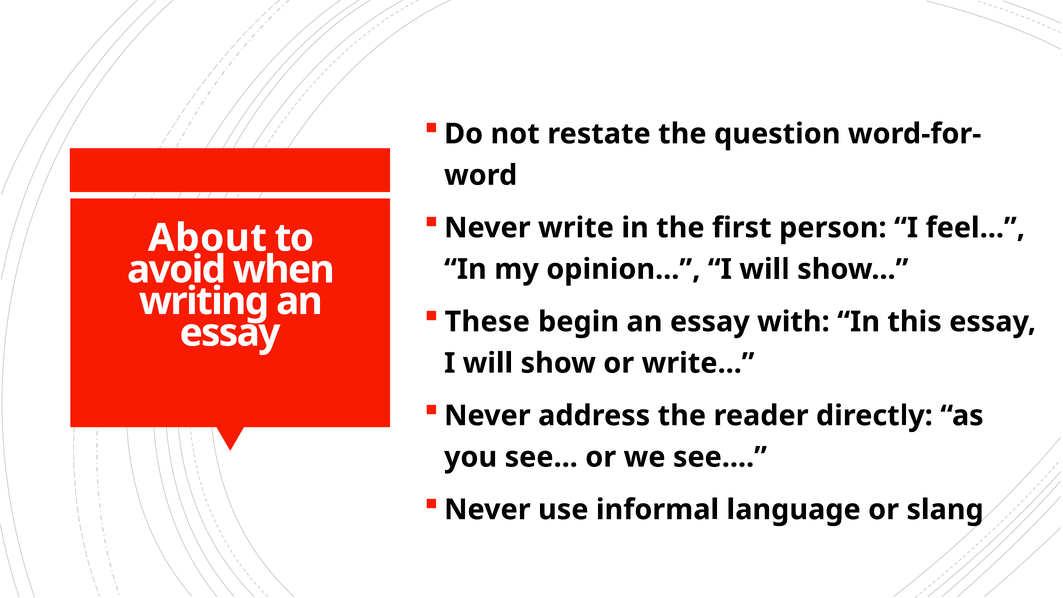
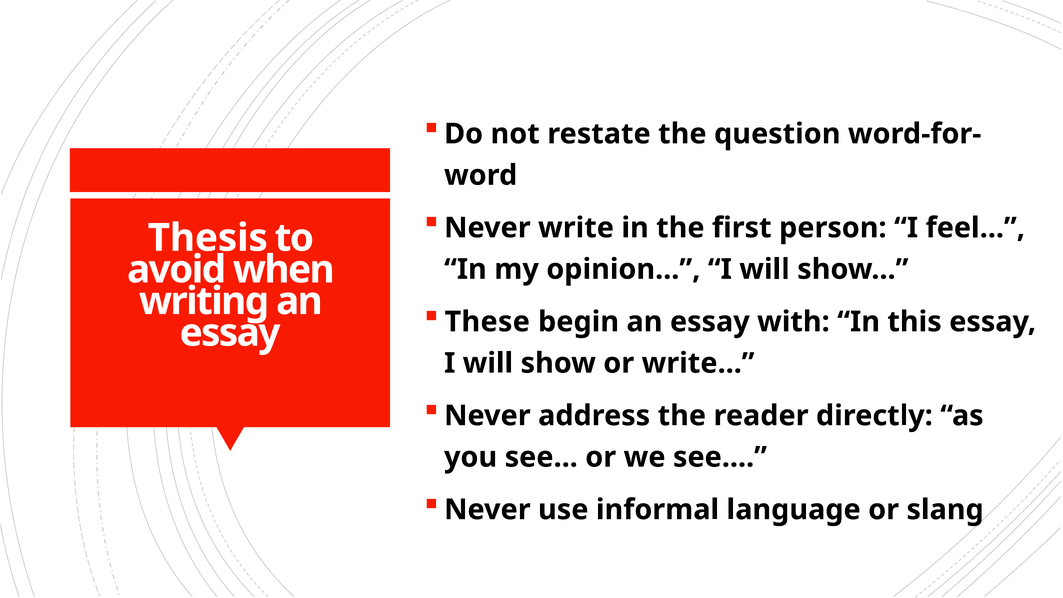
About: About -> Thesis
